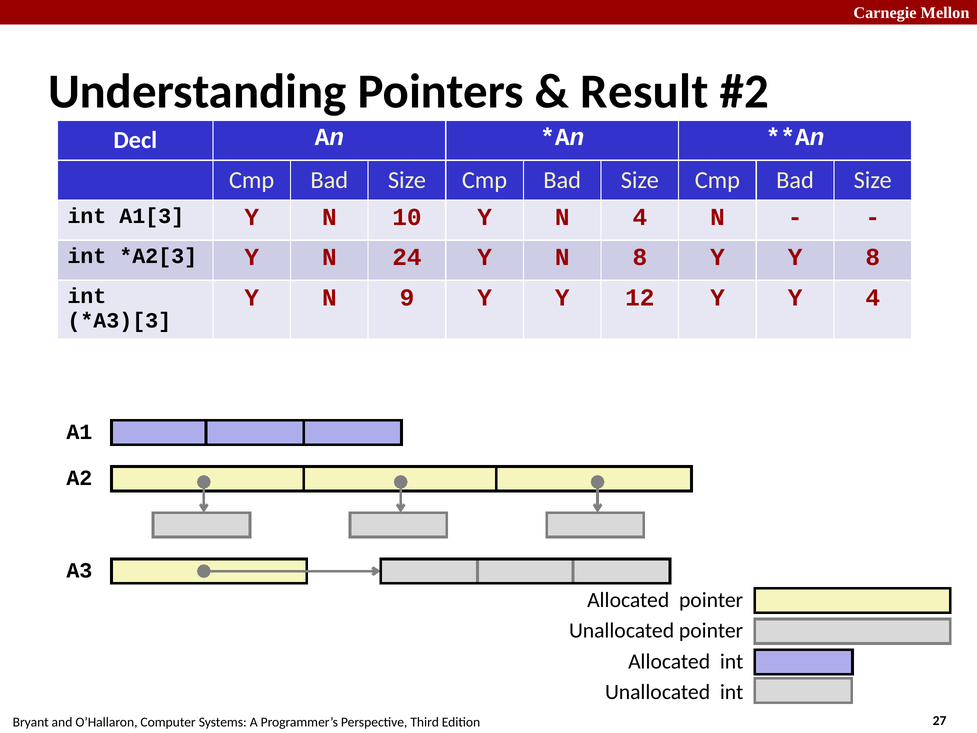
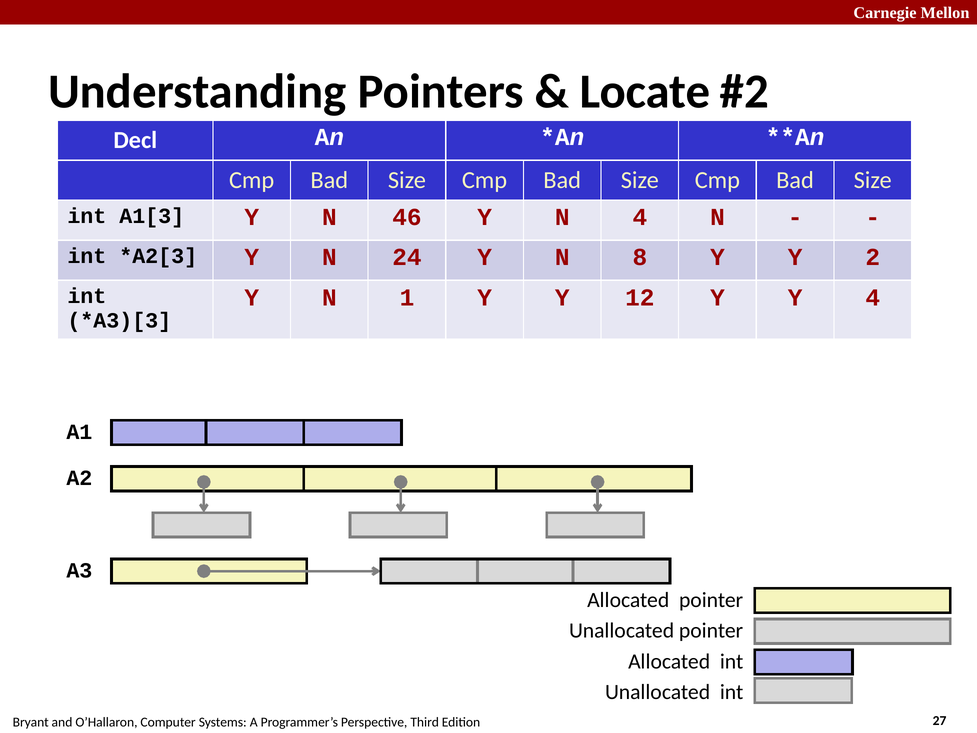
Result: Result -> Locate
10: 10 -> 46
Y 8: 8 -> 2
9: 9 -> 1
